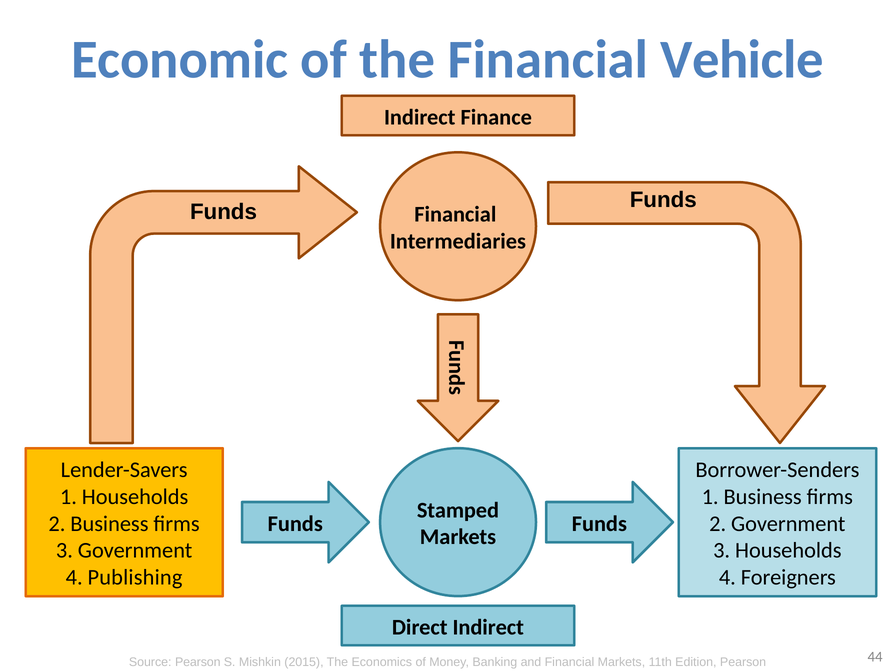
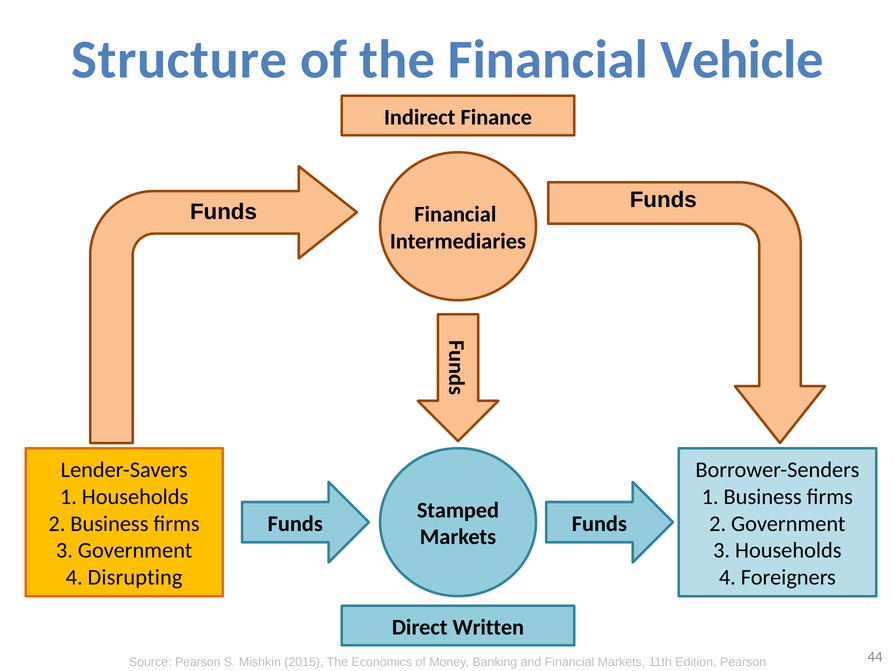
Economic: Economic -> Structure
Publishing: Publishing -> Disrupting
Direct Indirect: Indirect -> Written
